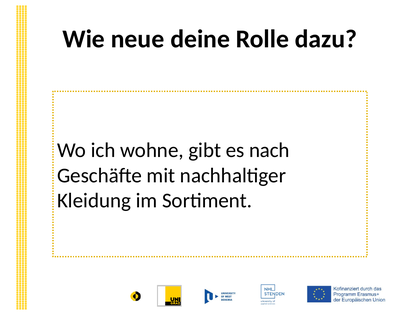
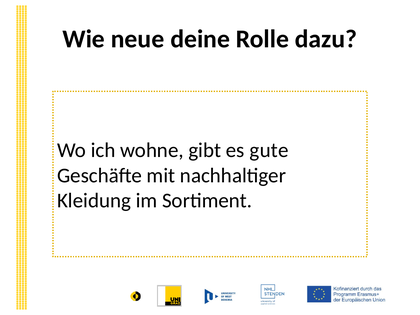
nach: nach -> gute
